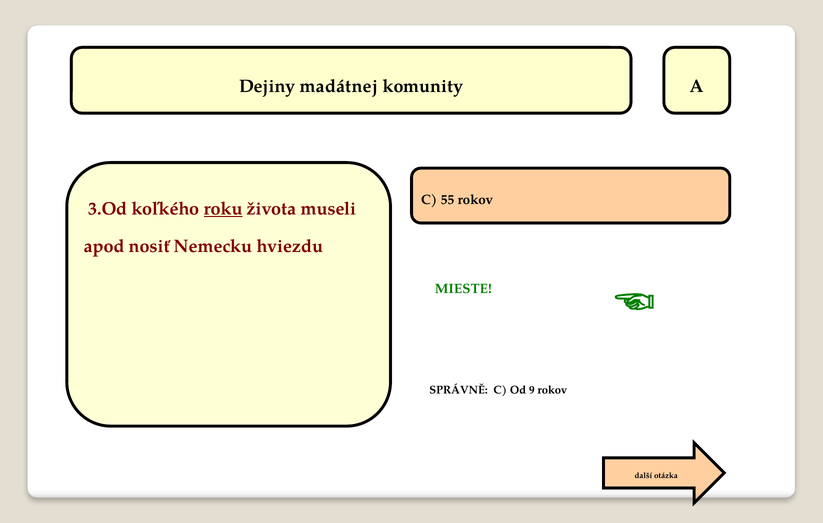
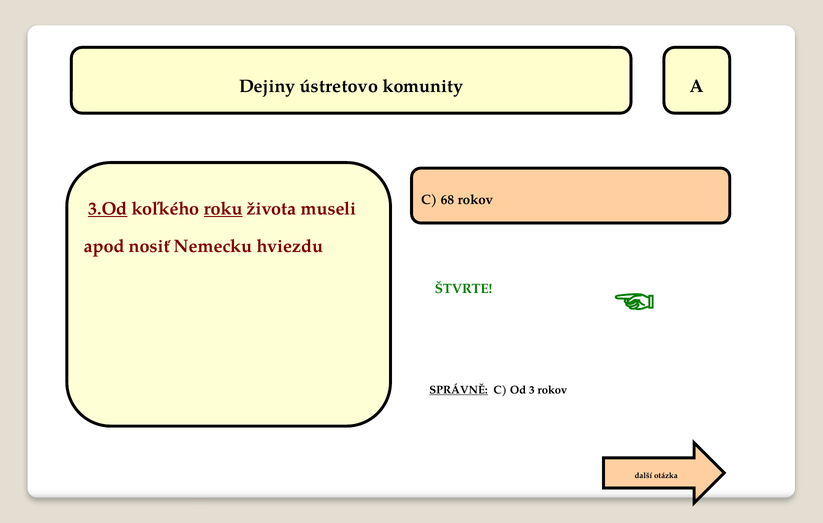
madátnej: madátnej -> ústretovo
55: 55 -> 68
3.Od underline: none -> present
MIESTE: MIESTE -> ŠTVRTE
SPRÁVNĚ underline: none -> present
9: 9 -> 3
